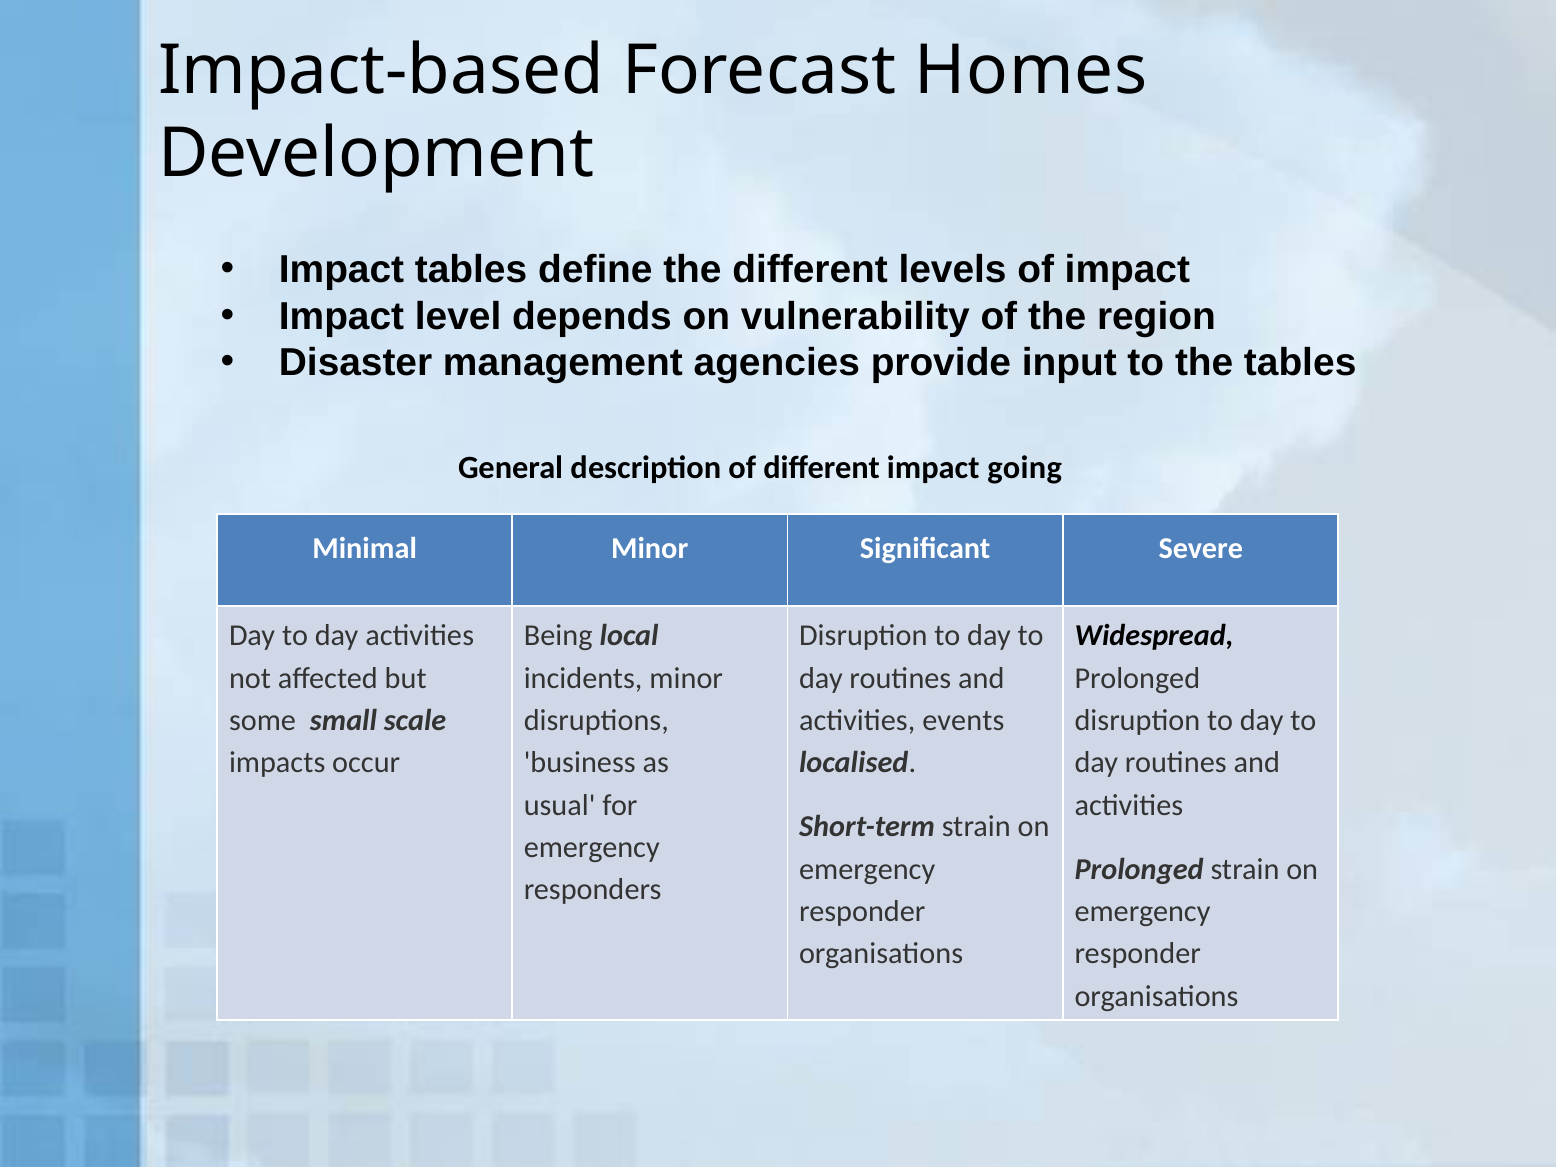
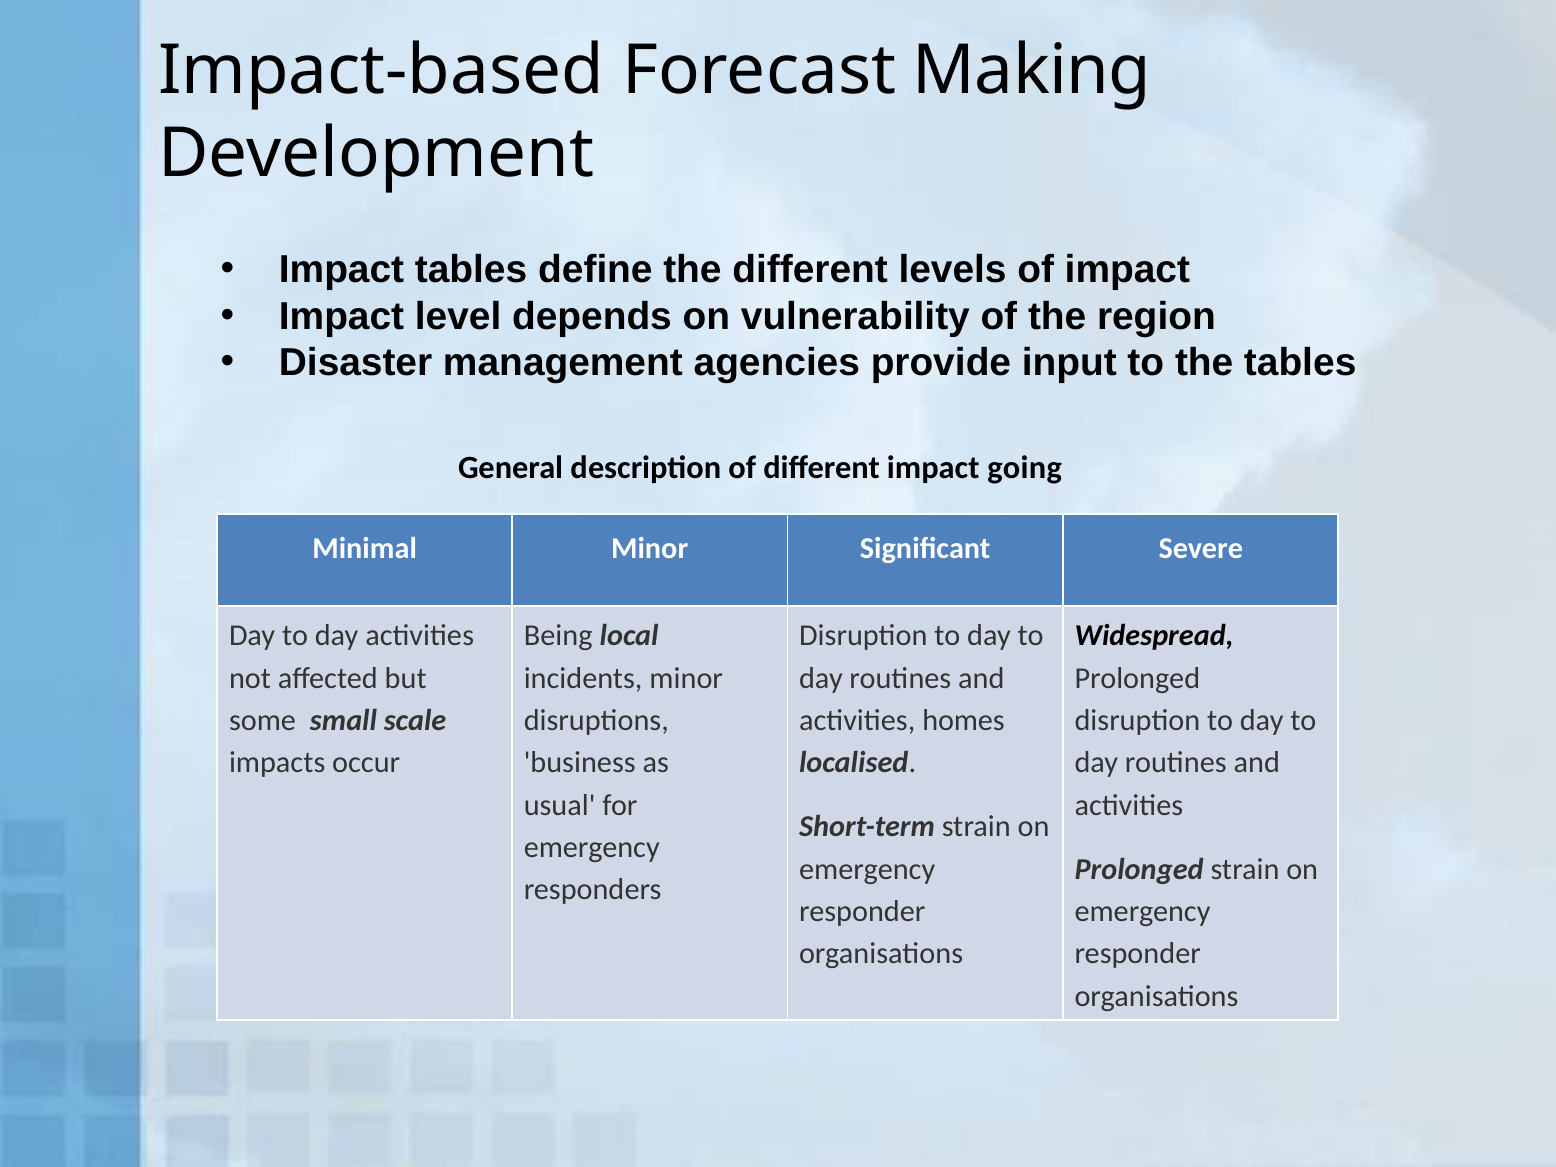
Homes: Homes -> Making
events: events -> homes
